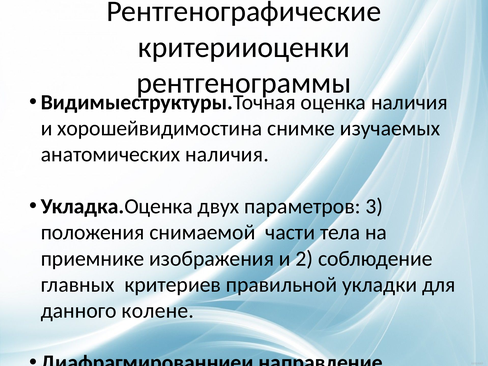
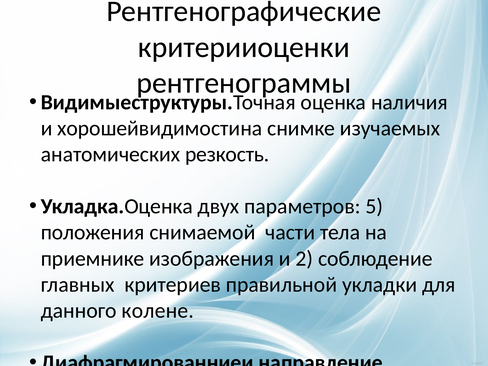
анатомических наличия: наличия -> резкость
3: 3 -> 5
